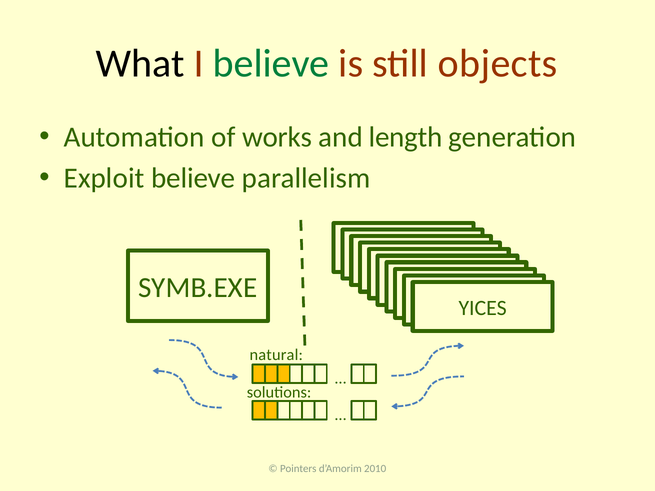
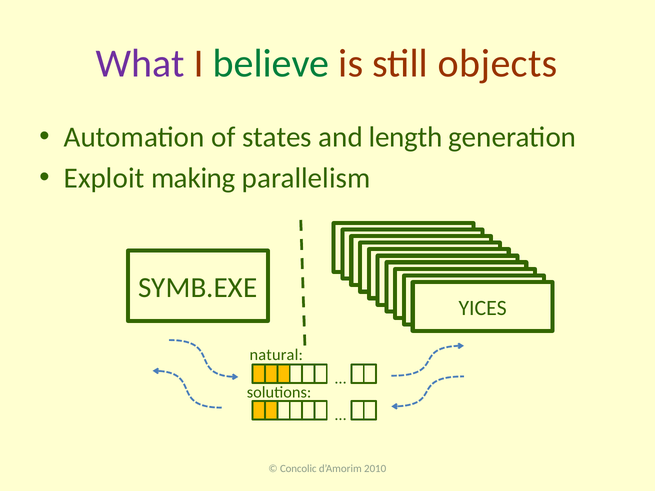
What colour: black -> purple
works: works -> states
Exploit believe: believe -> making
Pointers: Pointers -> Concolic
